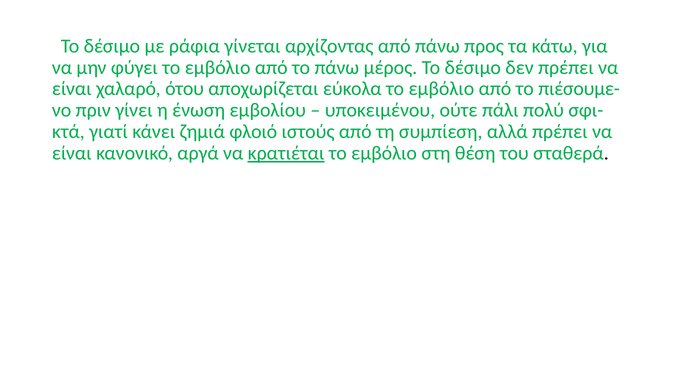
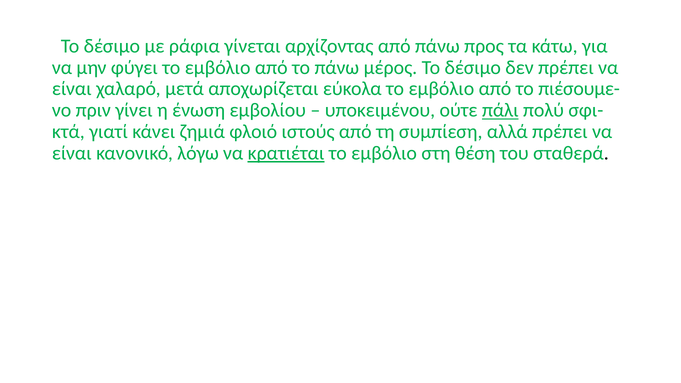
ότου: ότου -> μετά
πάλι underline: none -> present
αργά: αργά -> λόγω
